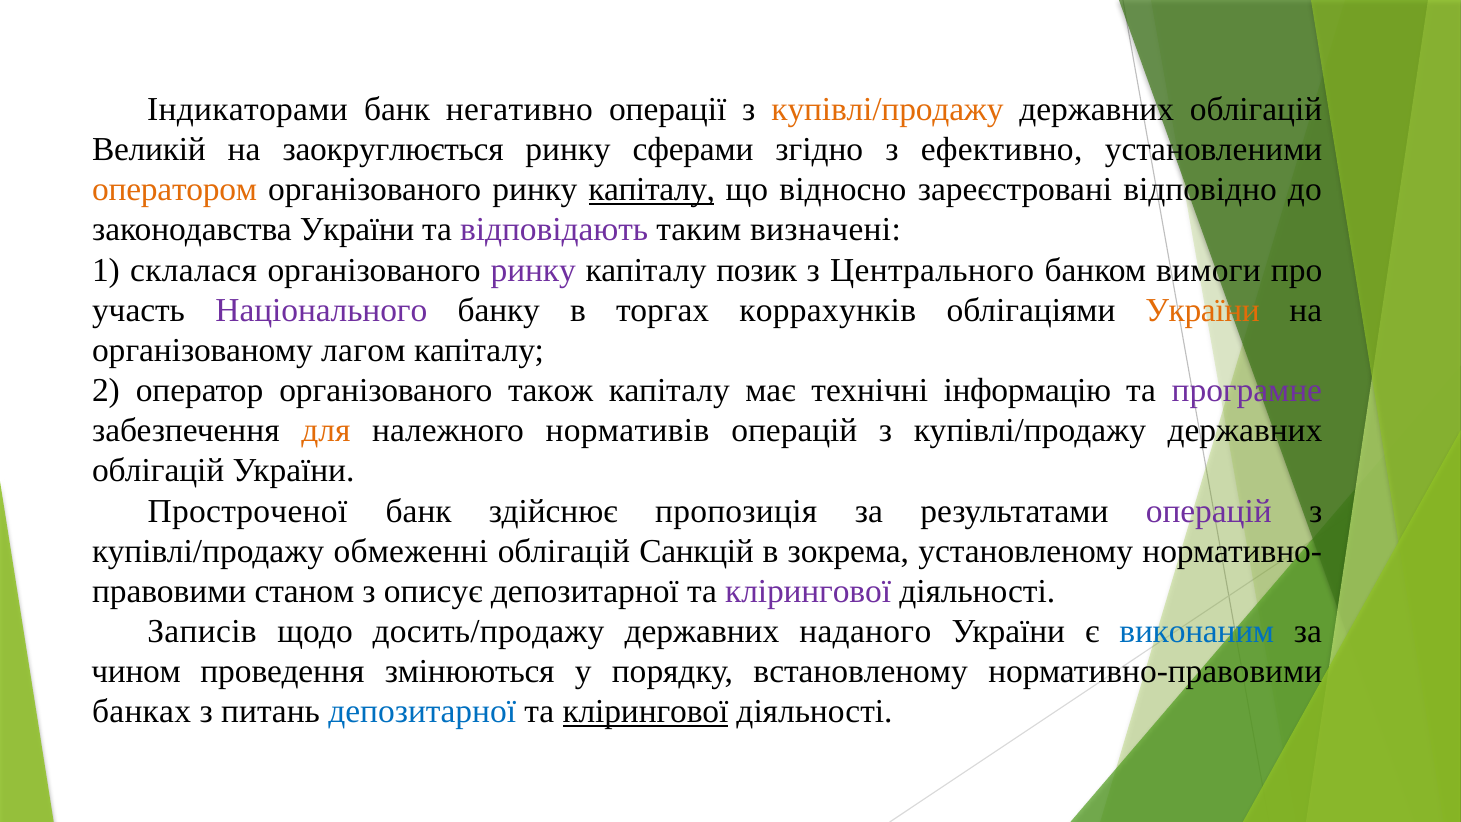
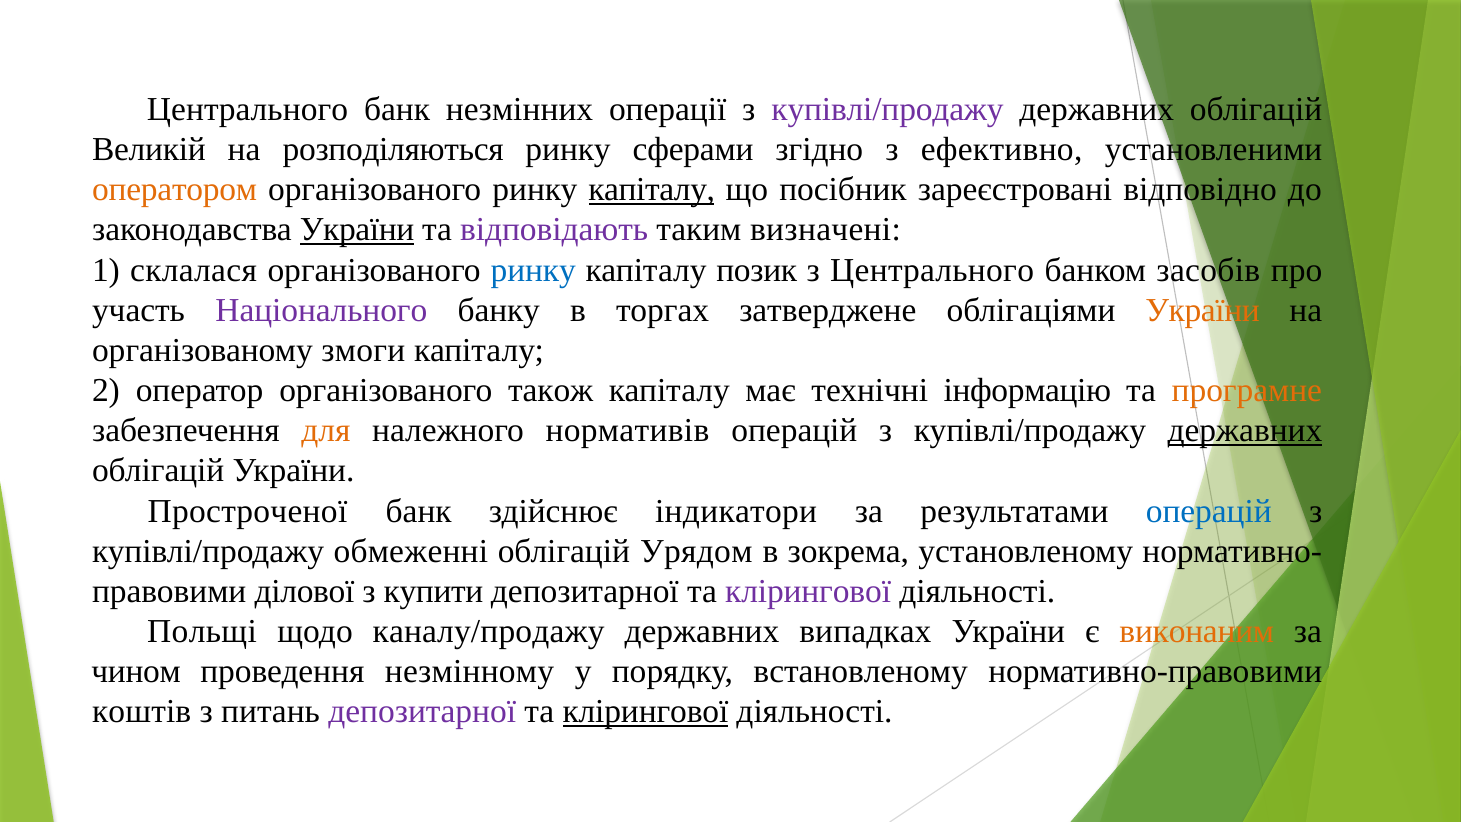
Індикаторами at (247, 109): Індикаторами -> Центрального
негативно: негативно -> незмінних
купівлі/продажу at (888, 109) colour: orange -> purple
заокруглюється: заокруглюється -> розподіляються
відносно: відносно -> посібник
України at (357, 230) underline: none -> present
ринку at (533, 270) colour: purple -> blue
вимоги: вимоги -> засобів
коррахунків: коррахунків -> затверджене
лагом: лагом -> змоги
програмне colour: purple -> orange
державних at (1245, 431) underline: none -> present
пропозиція: пропозиція -> індикатори
операцій at (1209, 511) colour: purple -> blue
Санкцій: Санкцій -> Урядом
станом: станом -> ділової
описує: описує -> купити
Записів: Записів -> Польщі
досить/продажу: досить/продажу -> каналу/продажу
наданого: наданого -> випадках
виконаним colour: blue -> orange
змінюються: змінюються -> незмінному
банках: банках -> коштів
депозитарної at (422, 712) colour: blue -> purple
